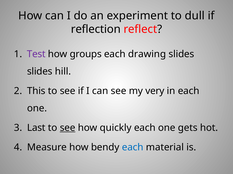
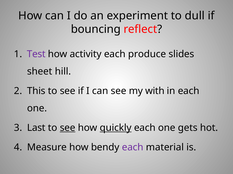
reflection: reflection -> bouncing
groups: groups -> activity
drawing: drawing -> produce
slides at (40, 72): slides -> sheet
very: very -> with
quickly underline: none -> present
each at (133, 148) colour: blue -> purple
